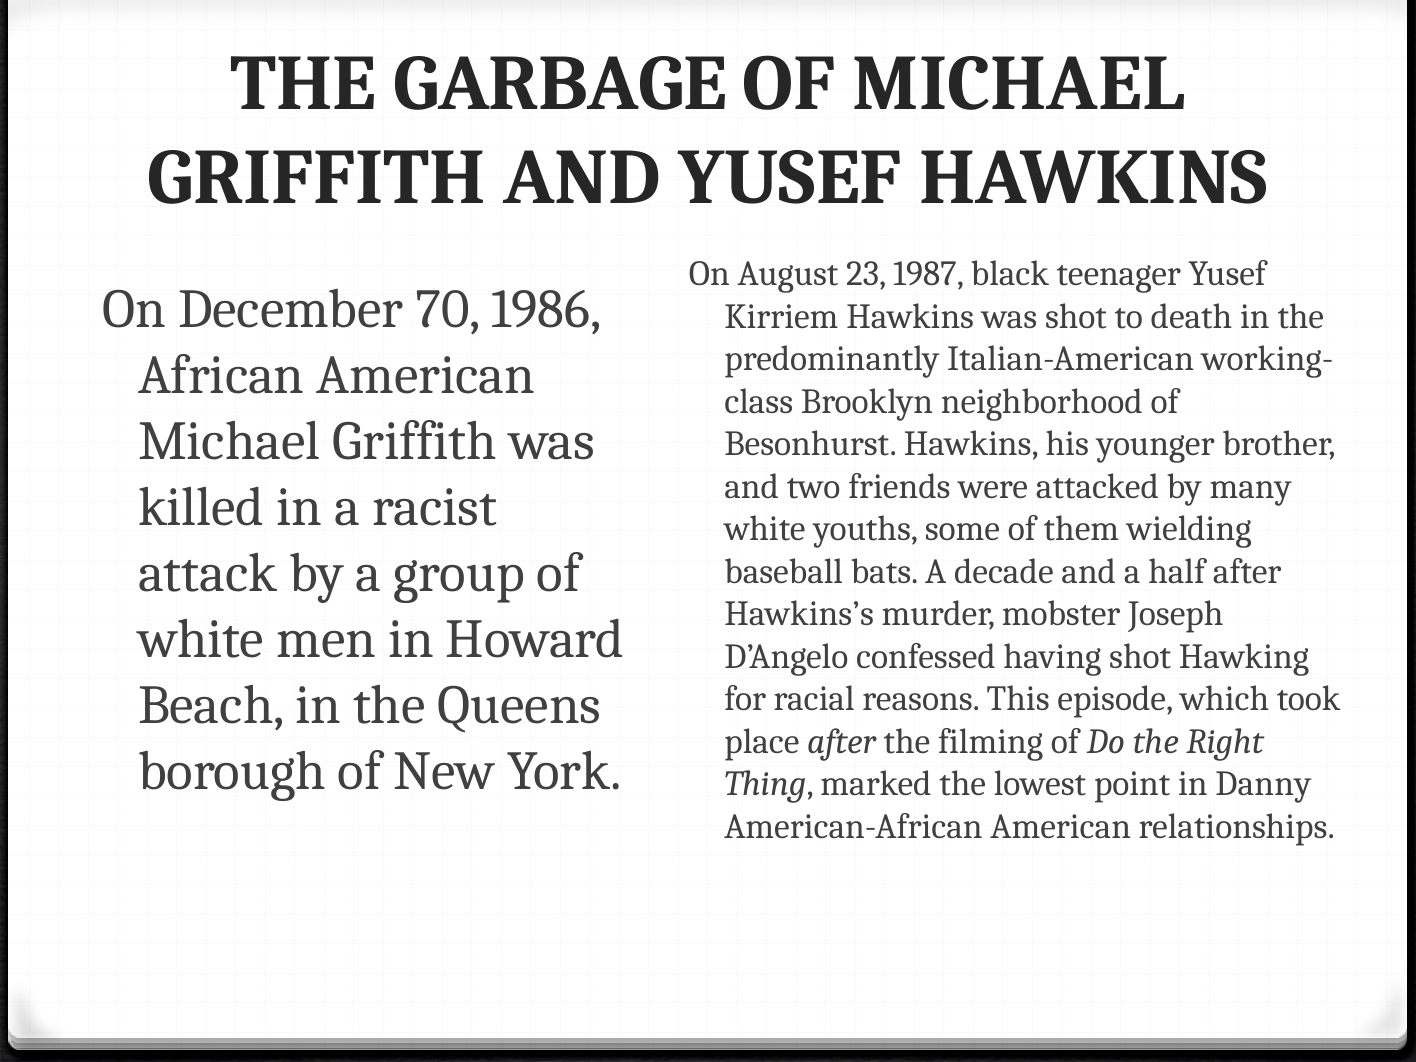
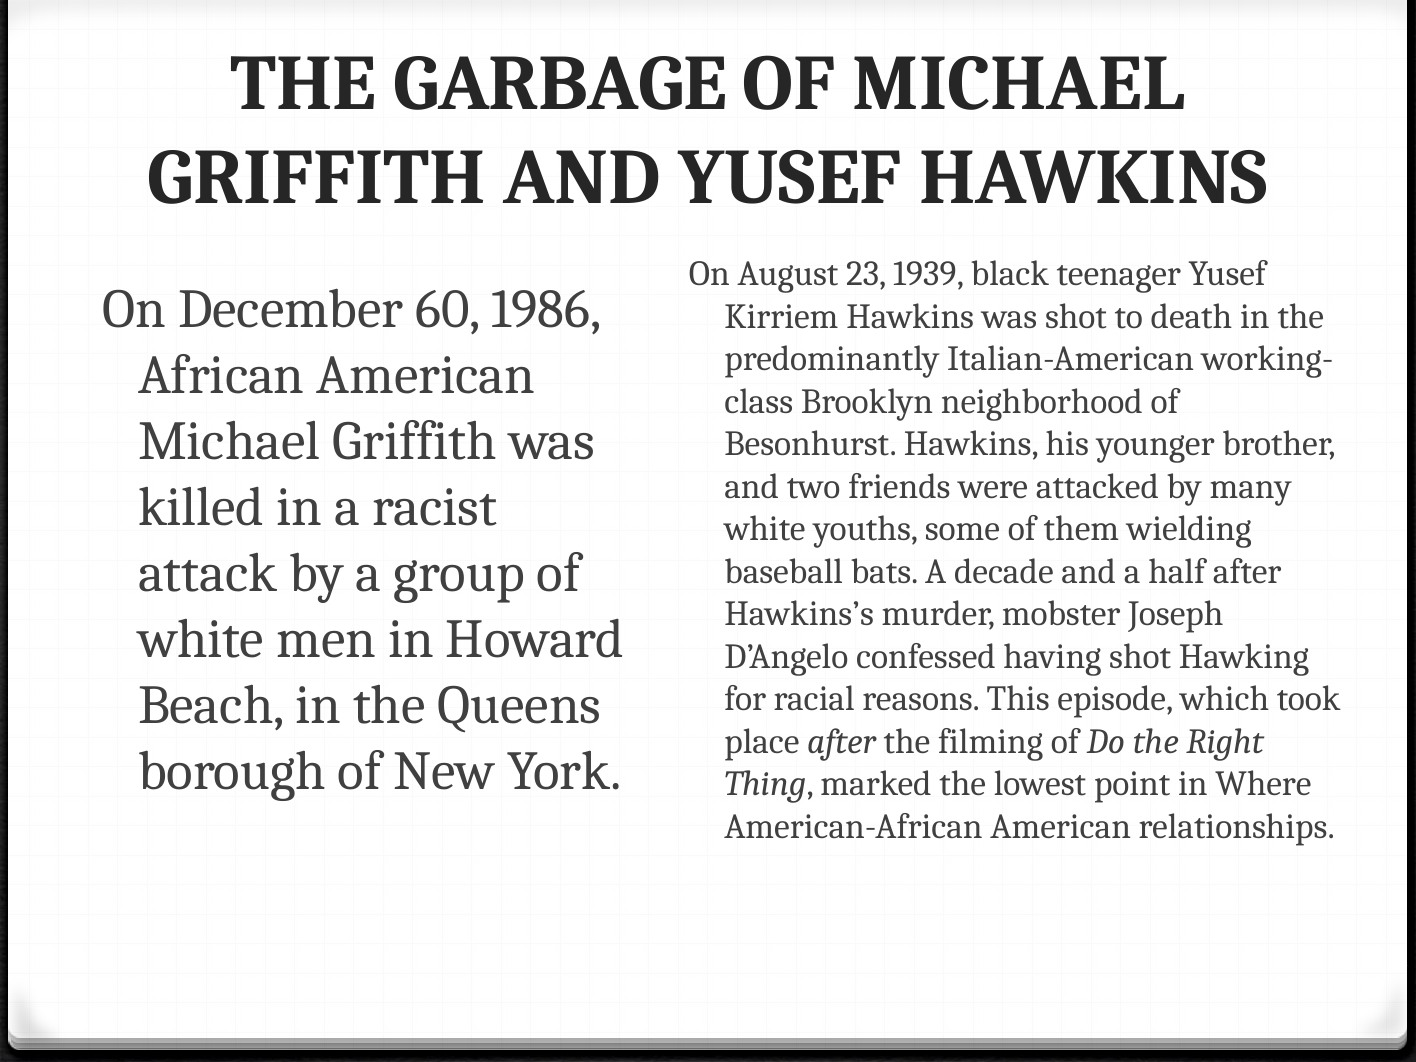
1987: 1987 -> 1939
70: 70 -> 60
Danny: Danny -> Where
